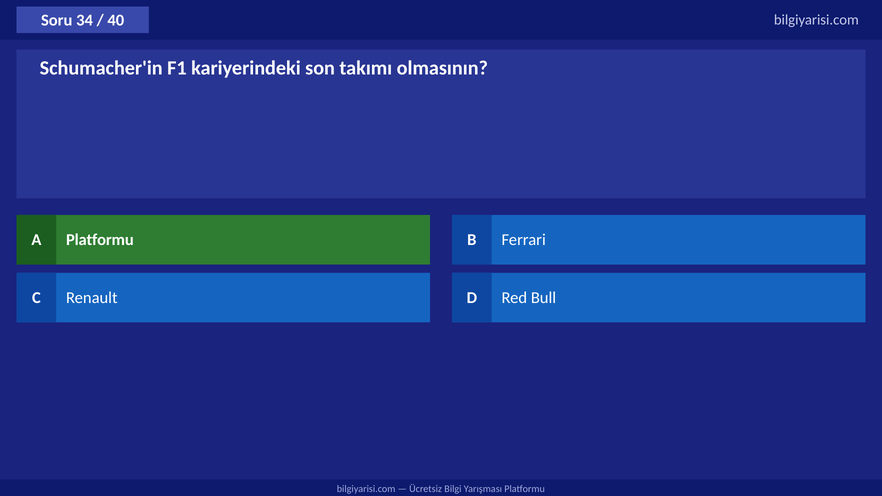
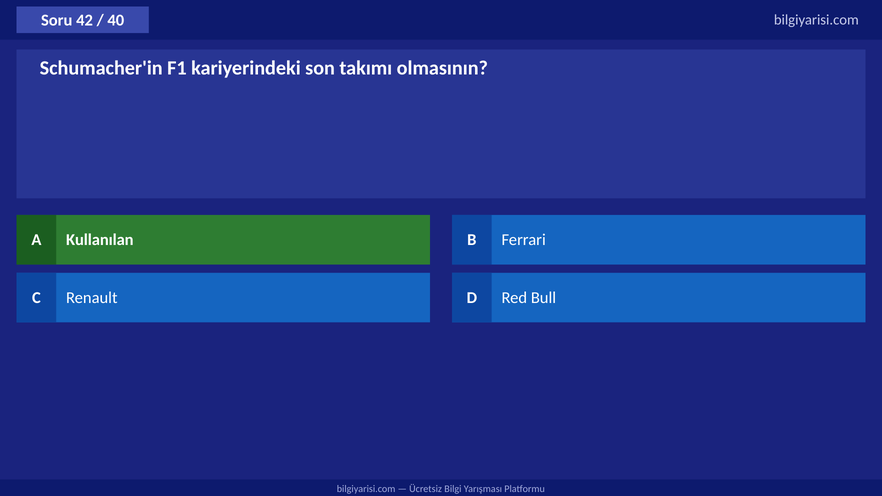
34: 34 -> 42
A Platformu: Platformu -> Kullanılan
